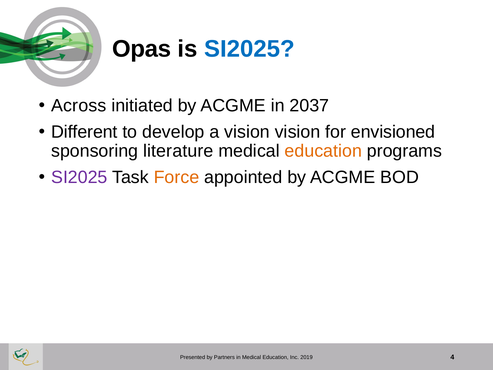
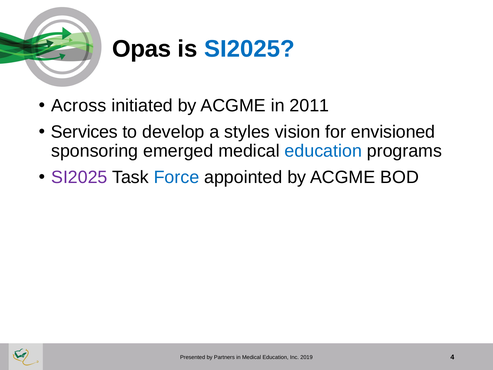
2037: 2037 -> 2011
Different: Different -> Services
a vision: vision -> styles
literature: literature -> emerged
education at (323, 151) colour: orange -> blue
Force colour: orange -> blue
